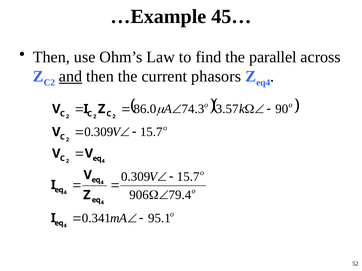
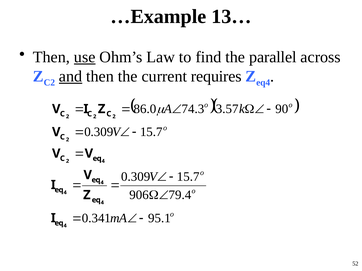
45…: 45… -> 13…
use underline: none -> present
phasors: phasors -> requires
